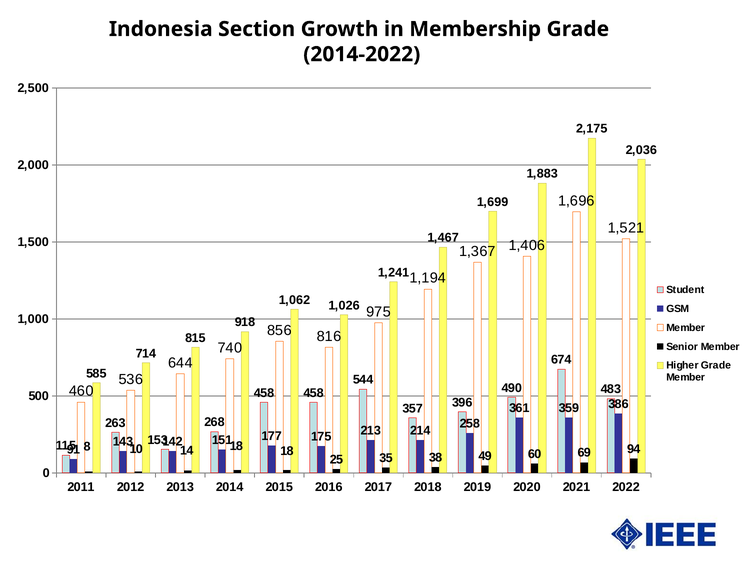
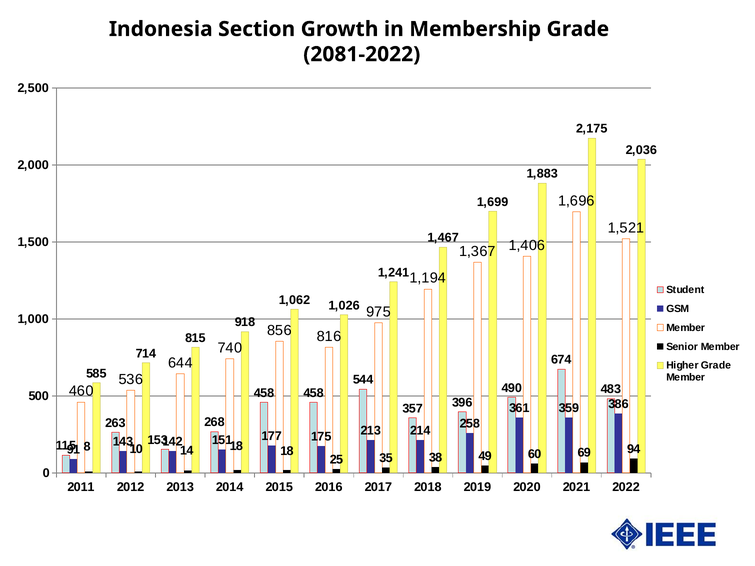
2014-2022: 2014-2022 -> 2081-2022
